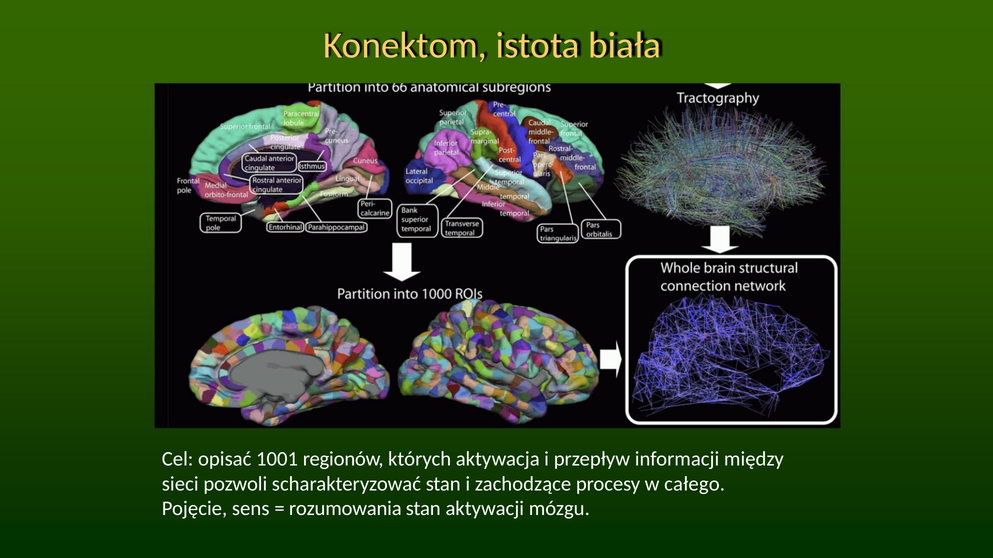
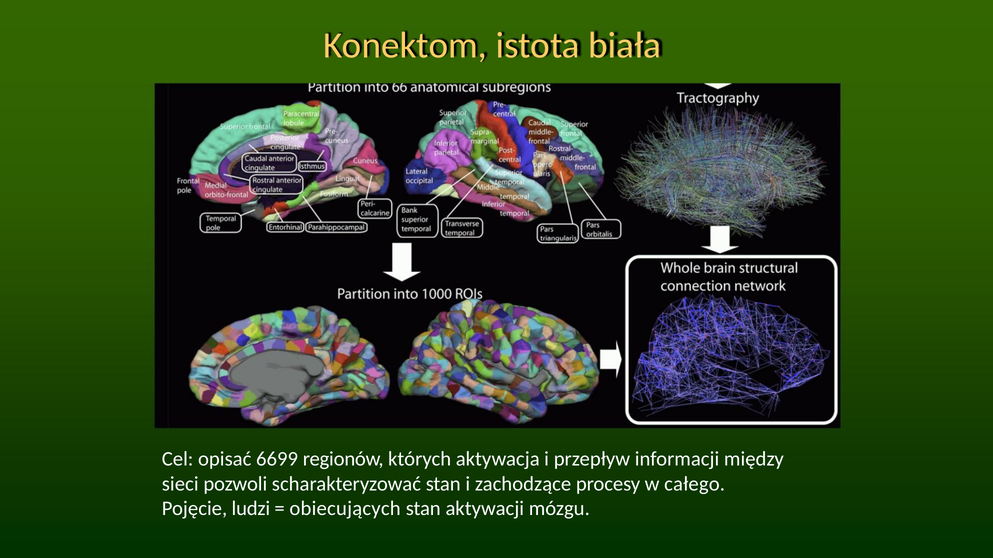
1001: 1001 -> 6699
sens: sens -> ludzi
rozumowania: rozumowania -> obiecujących
